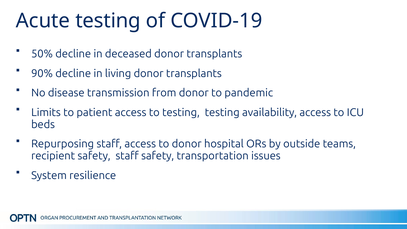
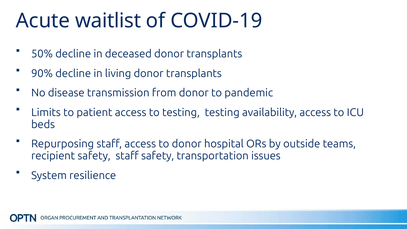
Acute testing: testing -> waitlist
